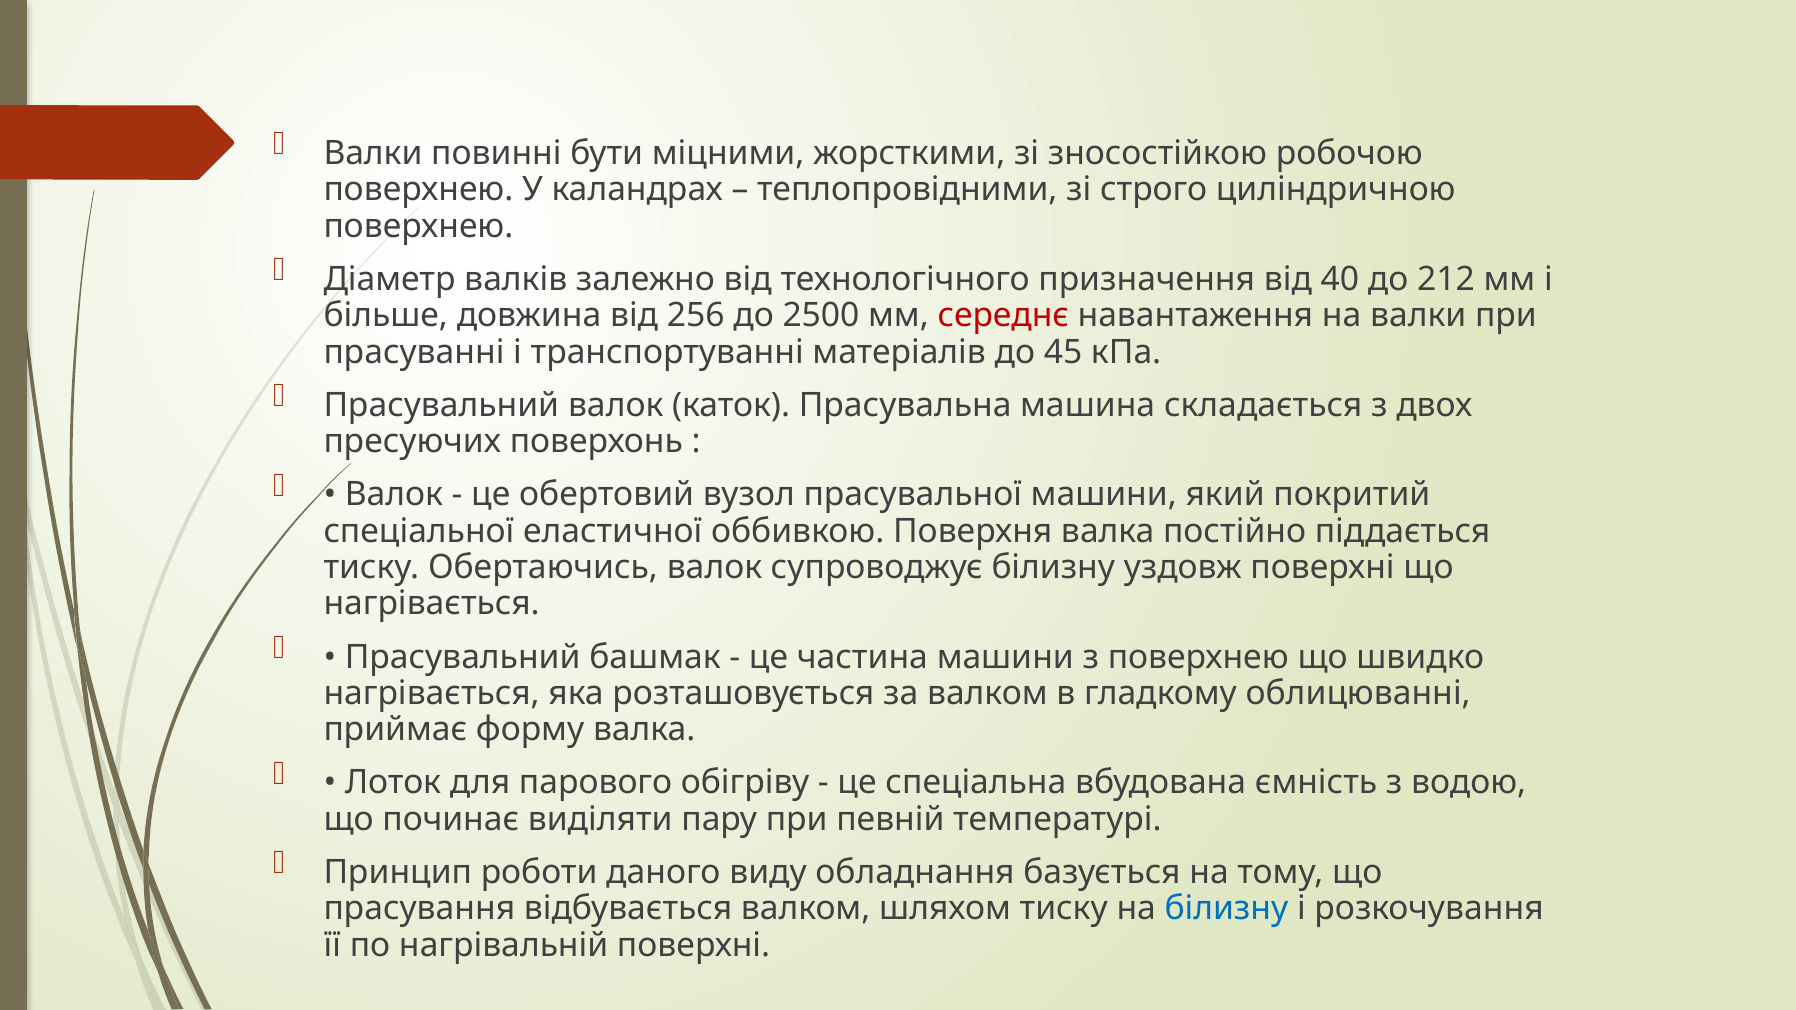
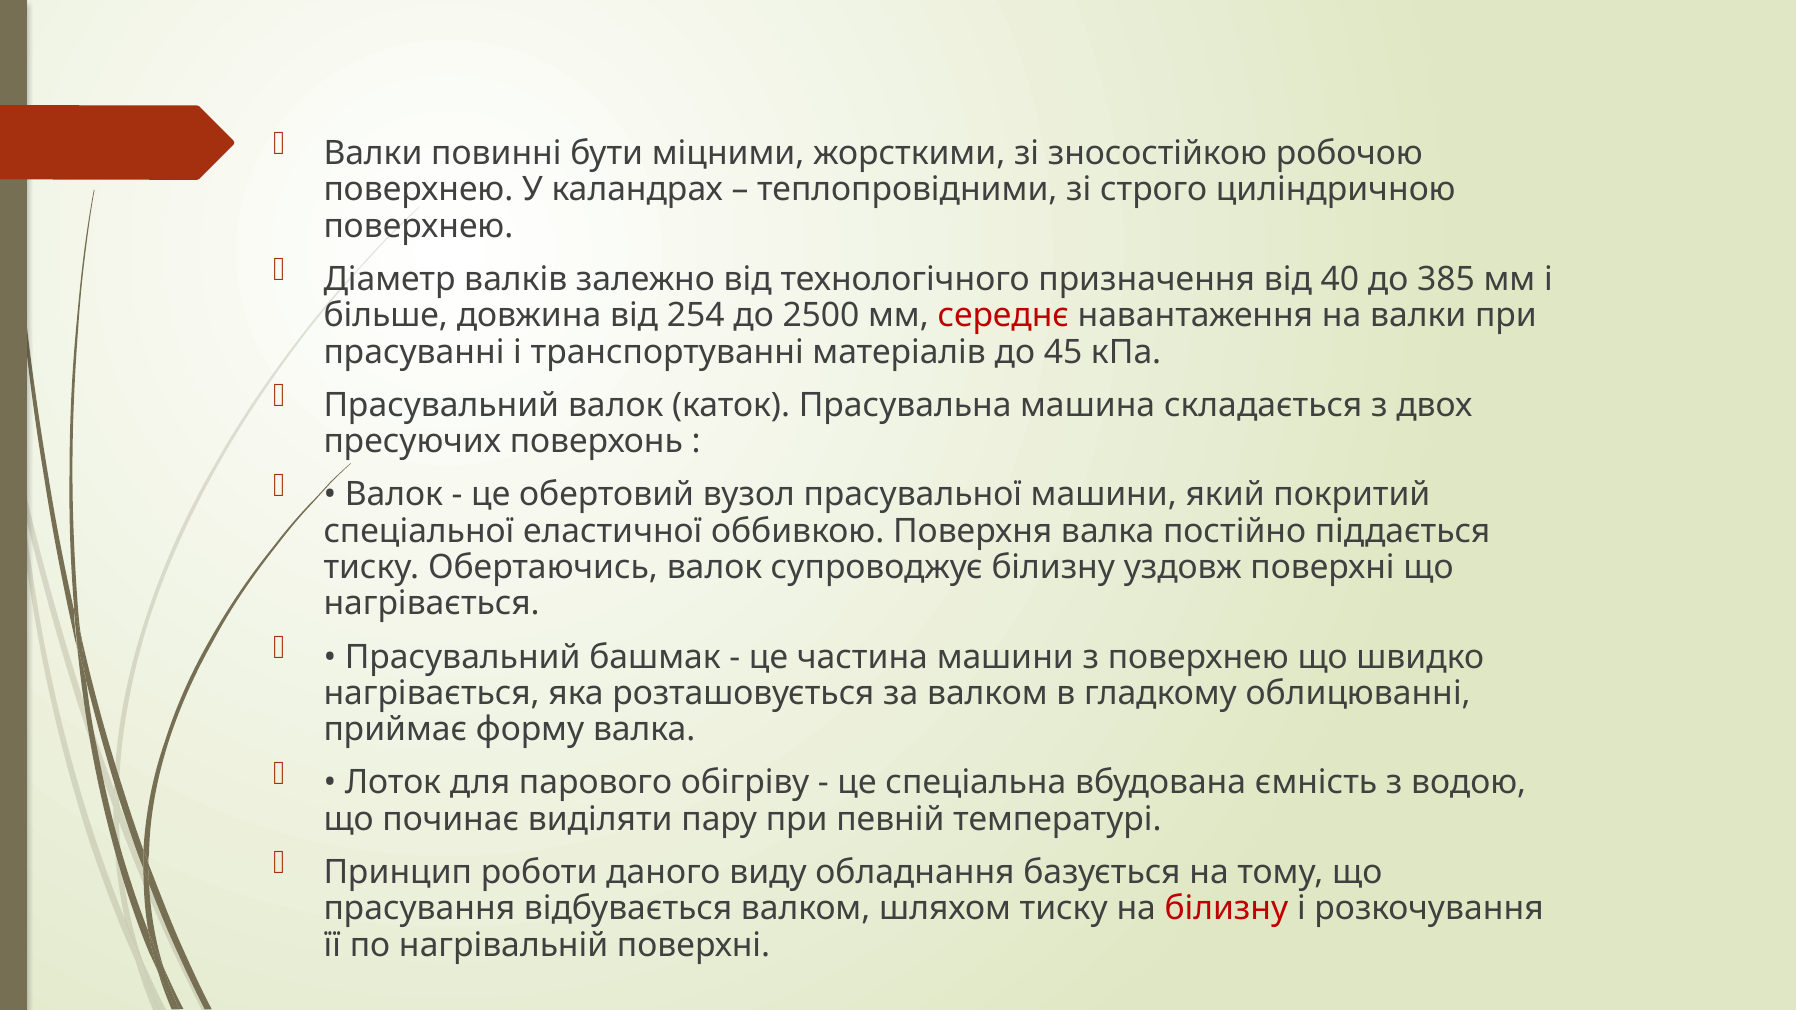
212: 212 -> 385
256: 256 -> 254
білизну at (1226, 909) colour: blue -> red
